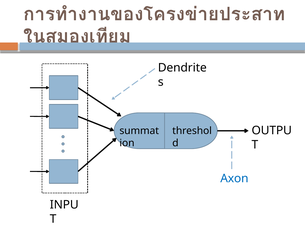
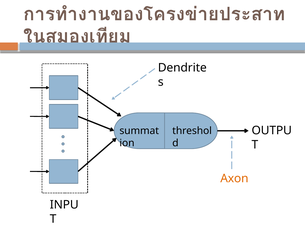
Axon colour: blue -> orange
